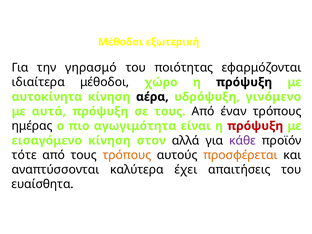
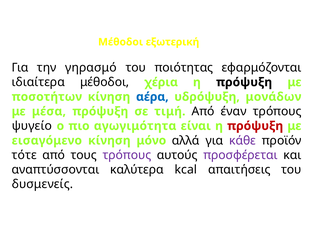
χώρο: χώρο -> χέρια
αυτοκίνητα: αυτοκίνητα -> ποσοτήτων
αέρα colour: black -> blue
γινόμενο: γινόμενο -> μονάδων
αυτά: αυτά -> μέσα
σε τους: τους -> τιμή
ημέρας: ημέρας -> ψυγείο
στον: στον -> μόνο
τρόπους at (127, 155) colour: orange -> purple
προσφέρεται colour: orange -> purple
έχει: έχει -> kcal
ευαίσθητα: ευαίσθητα -> δυσμενείς
